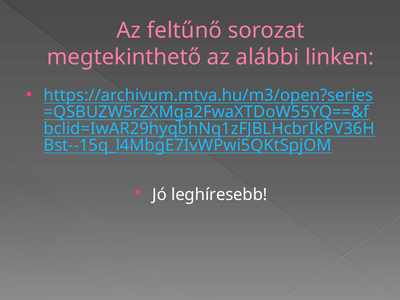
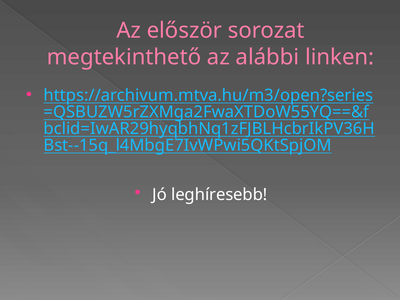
feltűnő: feltűnő -> először
